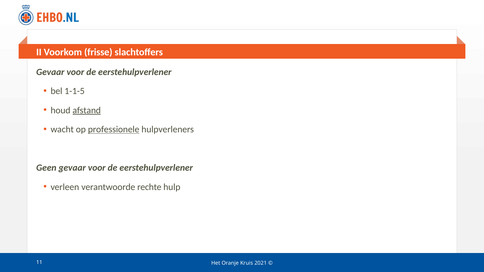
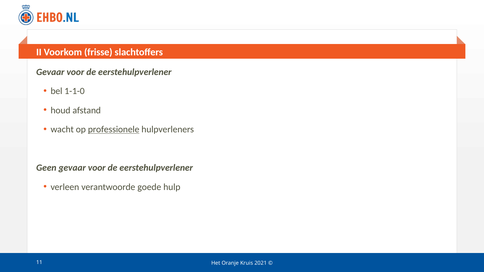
1-1-5: 1-1-5 -> 1-1-0
afstand underline: present -> none
rechte: rechte -> goede
